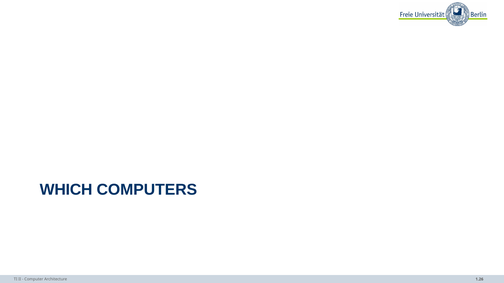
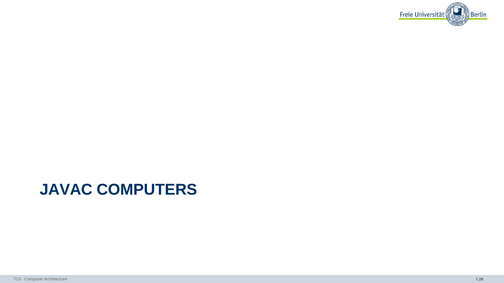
WHICH: WHICH -> JAVAC
